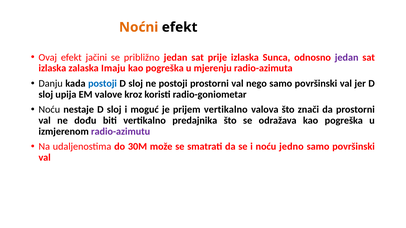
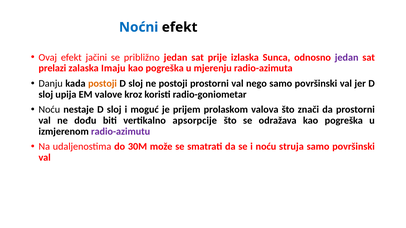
Noćni colour: orange -> blue
izlaska at (52, 68): izlaska -> prelazi
postoji at (102, 84) colour: blue -> orange
prijem vertikalno: vertikalno -> prolaskom
predajnika: predajnika -> apsorpcije
jedno: jedno -> struja
